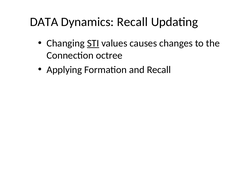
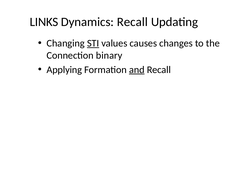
DATA: DATA -> LINKS
octree: octree -> binary
and underline: none -> present
